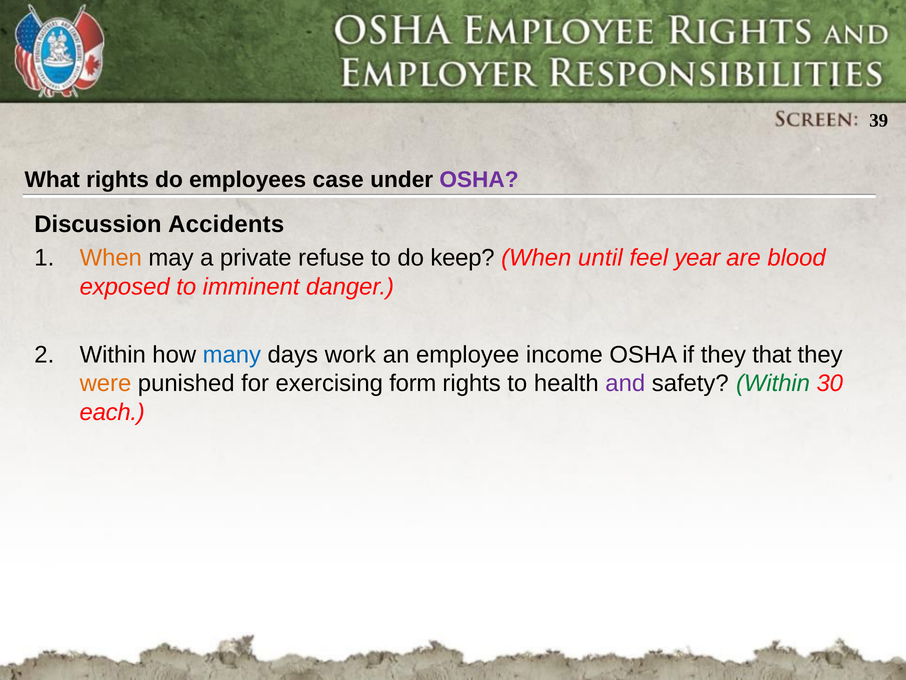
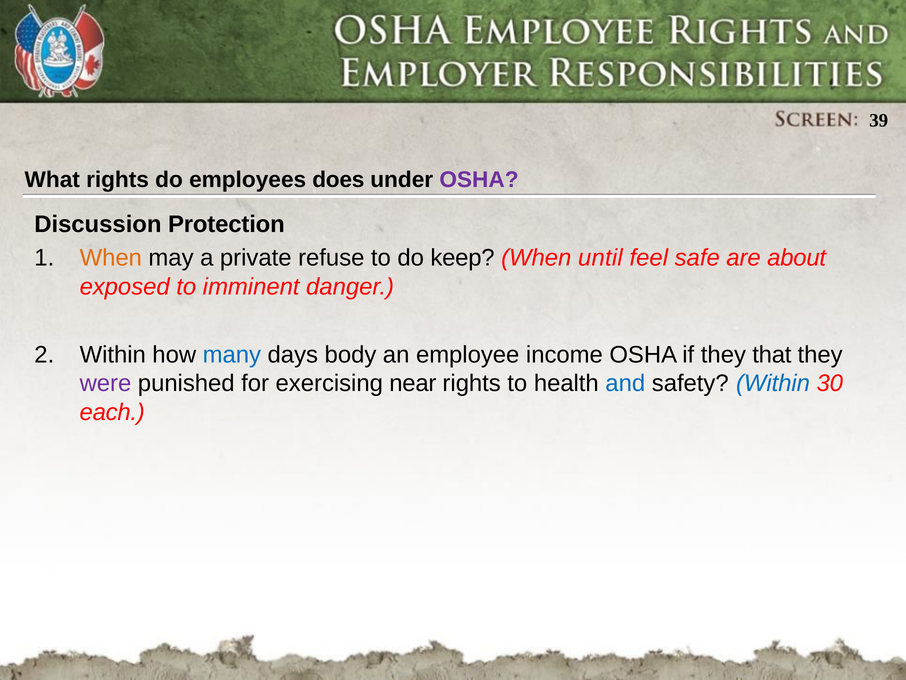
case: case -> does
Accidents: Accidents -> Protection
year: year -> safe
blood: blood -> about
work: work -> body
were colour: orange -> purple
form: form -> near
and colour: purple -> blue
Within at (773, 383) colour: green -> blue
